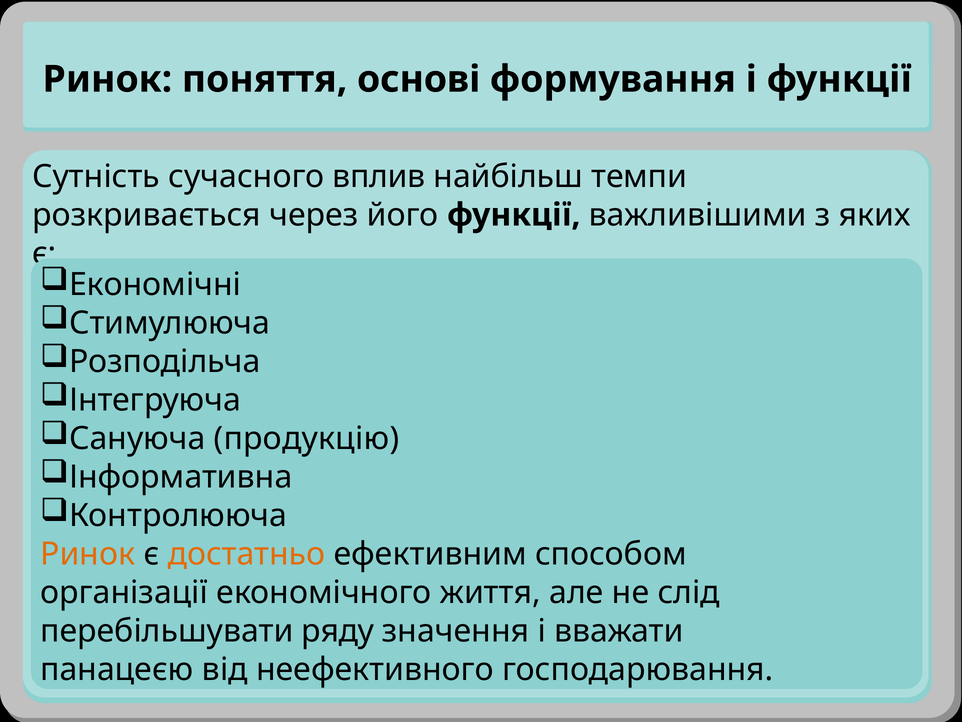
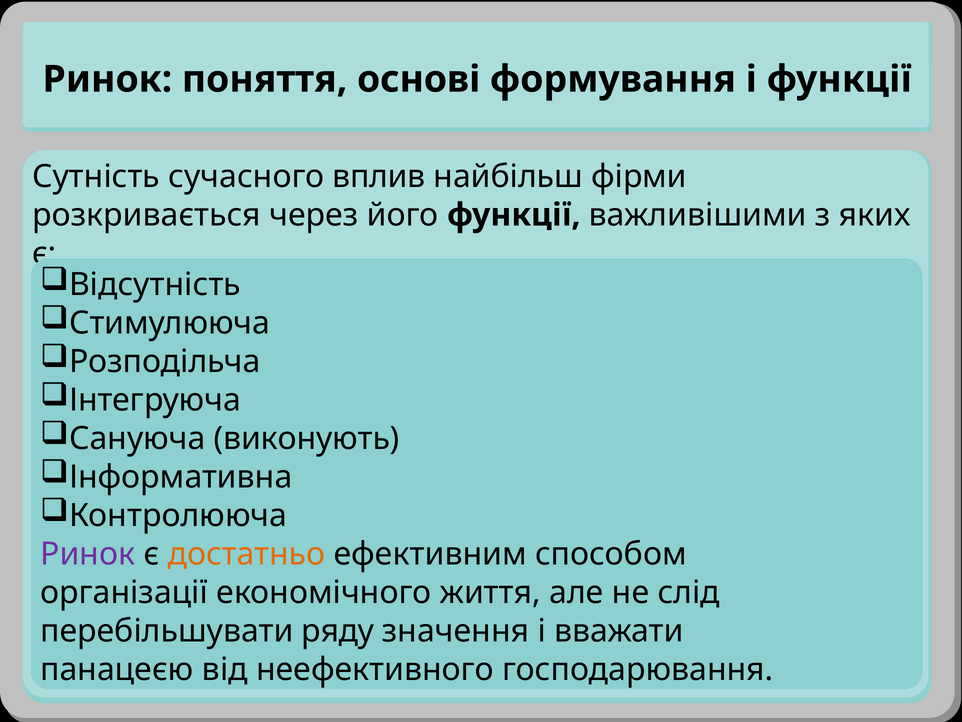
темпи: темпи -> фірми
Економічні: Економічні -> Відсутність
продукцію: продукцію -> виконують
Ринок at (88, 554) colour: orange -> purple
